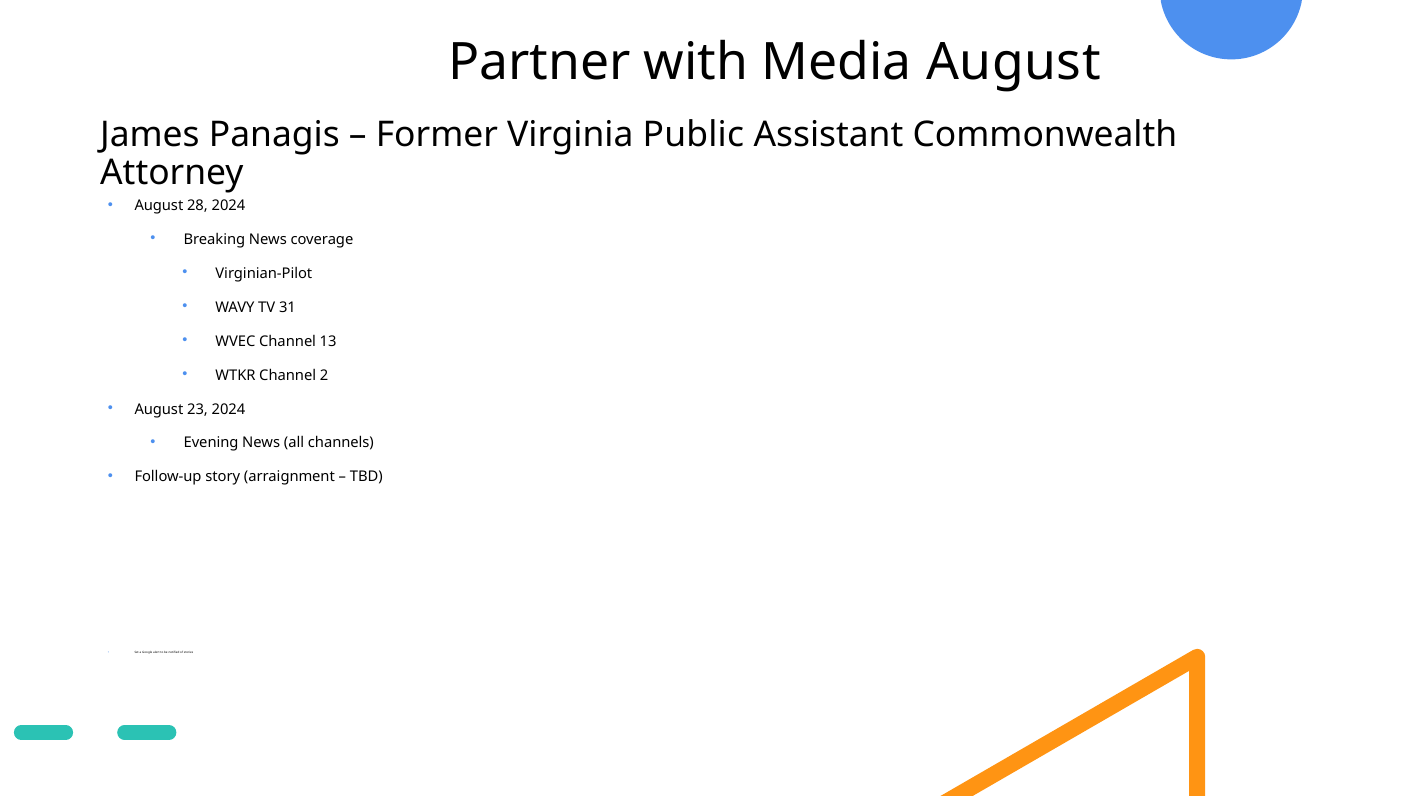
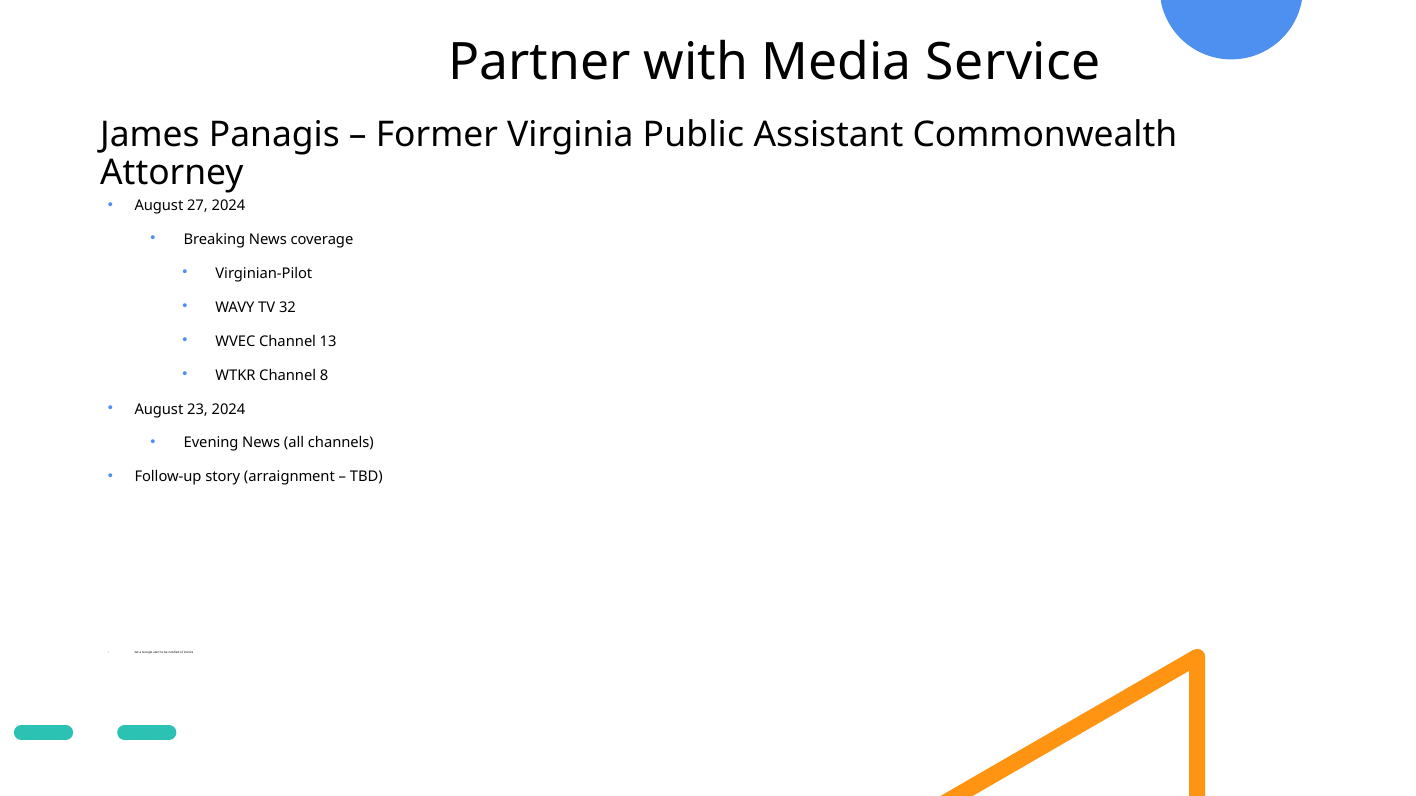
Media August: August -> Service
28: 28 -> 27
31: 31 -> 32
2: 2 -> 8
